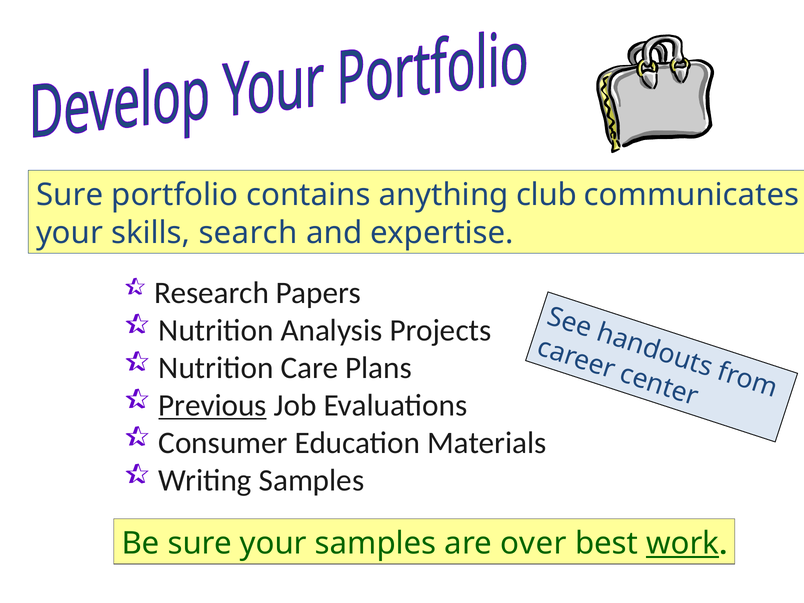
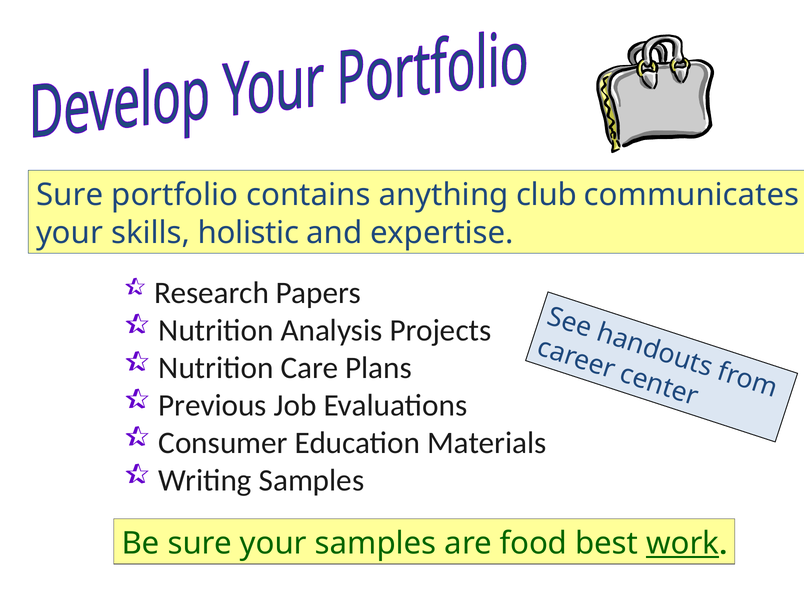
search: search -> holistic
Previous underline: present -> none
over: over -> food
